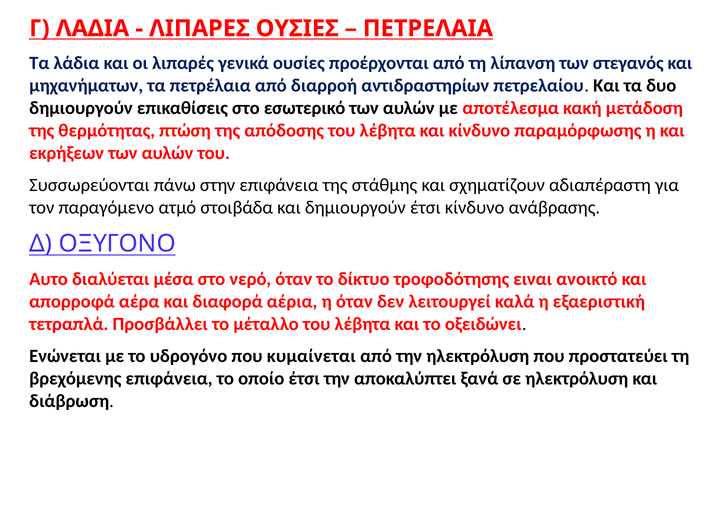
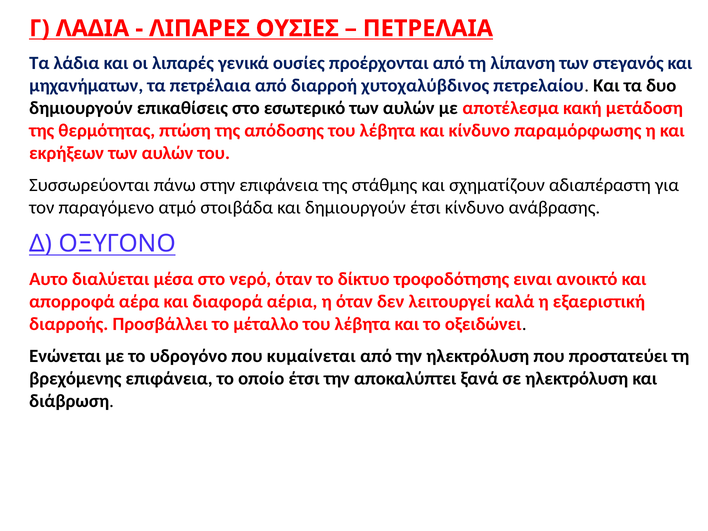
αντιδραστηρίων: αντιδραστηρίων -> χυτοχαλύβδινος
τετραπλά: τετραπλά -> διαρροής
